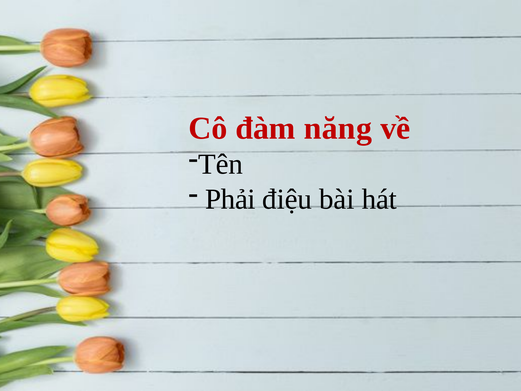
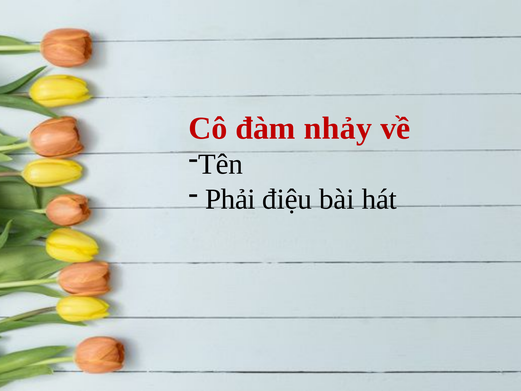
năng: năng -> nhảy
